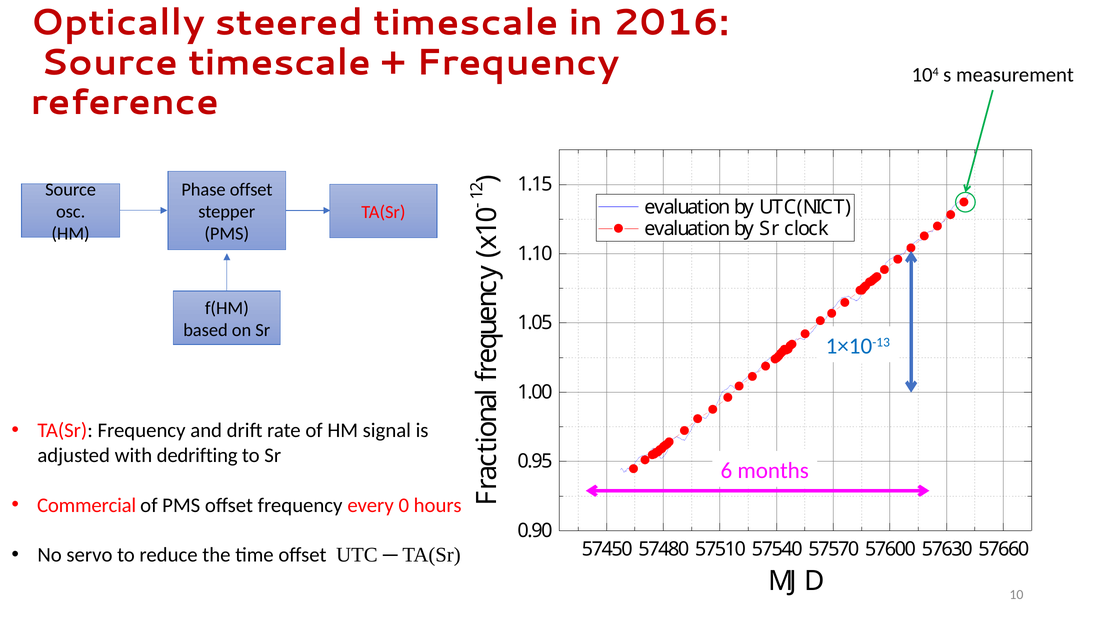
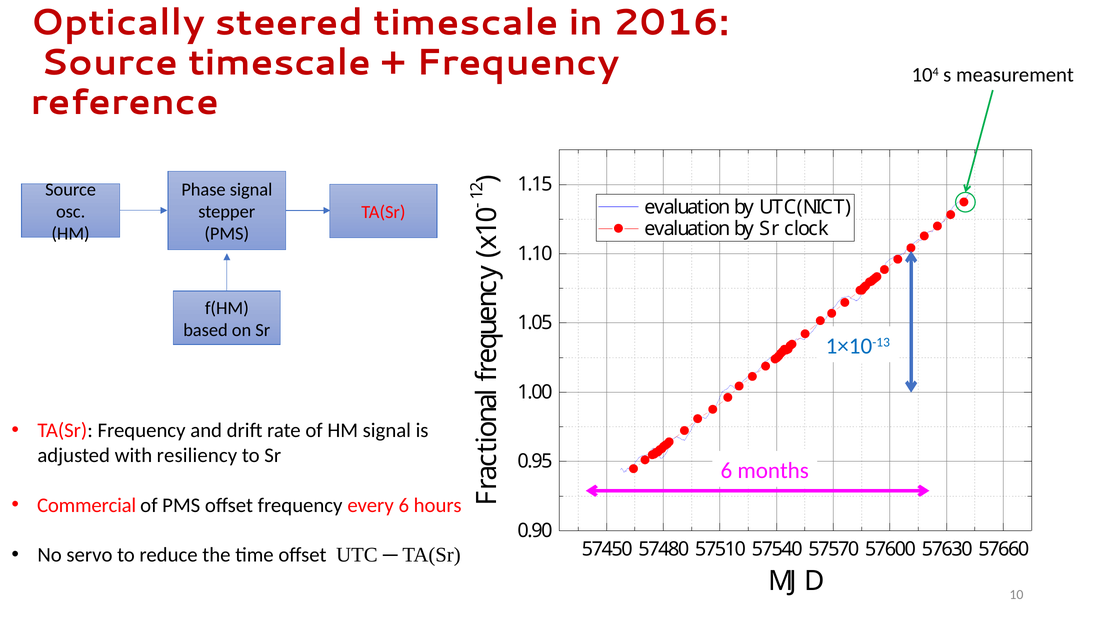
Phase offset: offset -> signal
dedrifting: dedrifting -> resiliency
every 0: 0 -> 6
